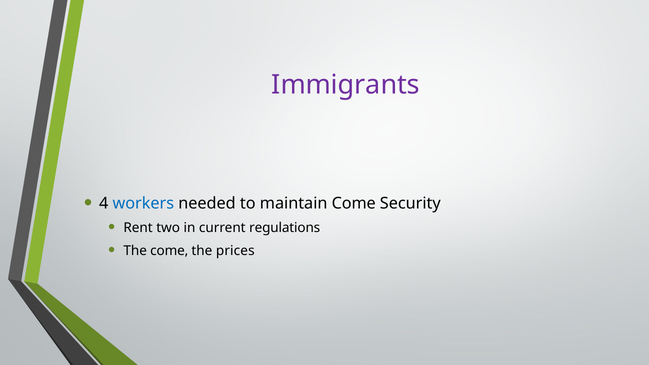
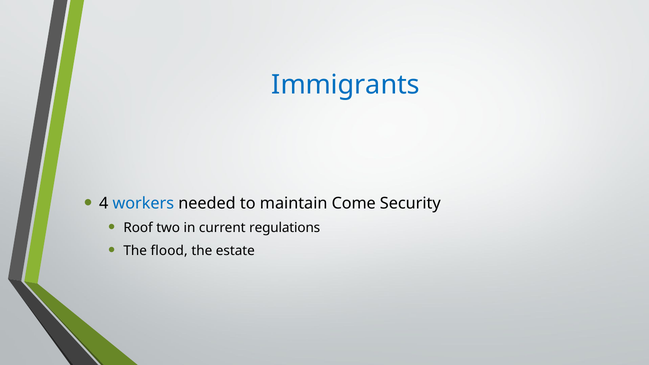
Immigrants colour: purple -> blue
Rent: Rent -> Roof
The come: come -> flood
prices: prices -> estate
